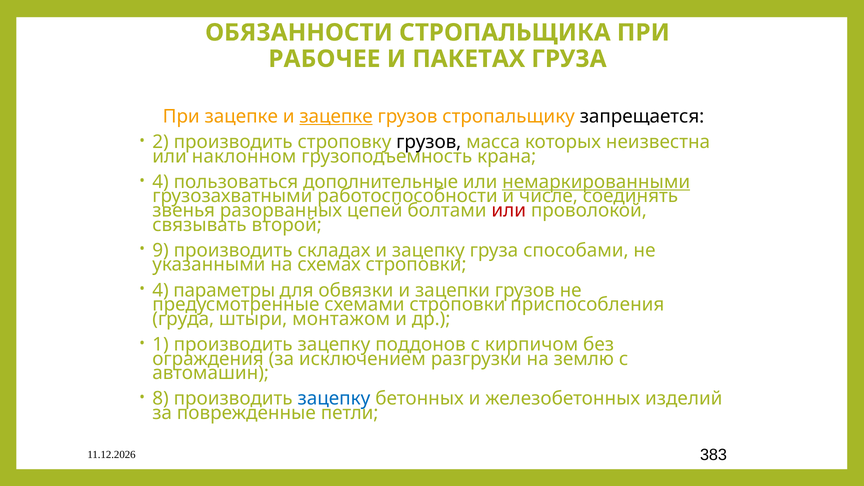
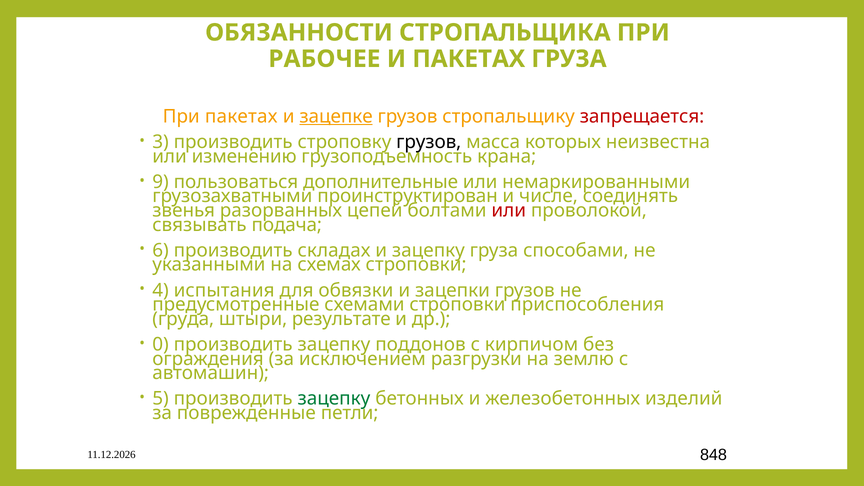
При зацепке: зацепке -> пакетах
запрещается colour: black -> red
2: 2 -> 3
наклонном: наклонном -> изменению
4 at (161, 182): 4 -> 9
немаркированными underline: present -> none
работоспособности: работоспособности -> проинструктирован
второй: второй -> подача
9: 9 -> 6
параметры: параметры -> испытания
монтажом: монтажом -> результате
1: 1 -> 0
8: 8 -> 5
зацепку at (334, 399) colour: blue -> green
383: 383 -> 848
